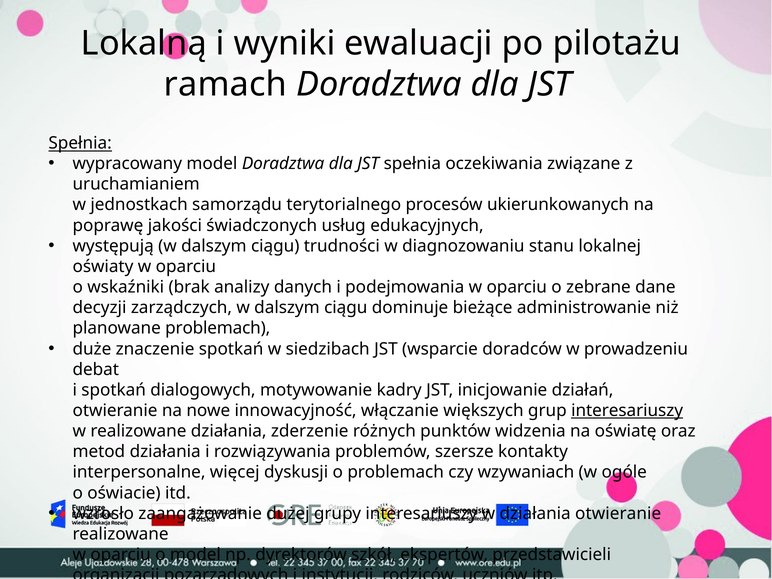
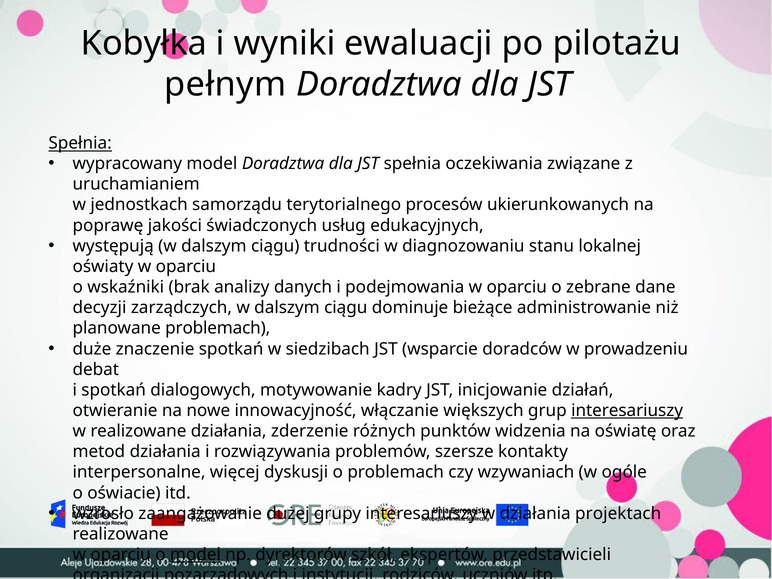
Lokalną: Lokalną -> Kobyłka
ramach: ramach -> pełnym
działania otwieranie: otwieranie -> projektach
model at (195, 555) underline: none -> present
